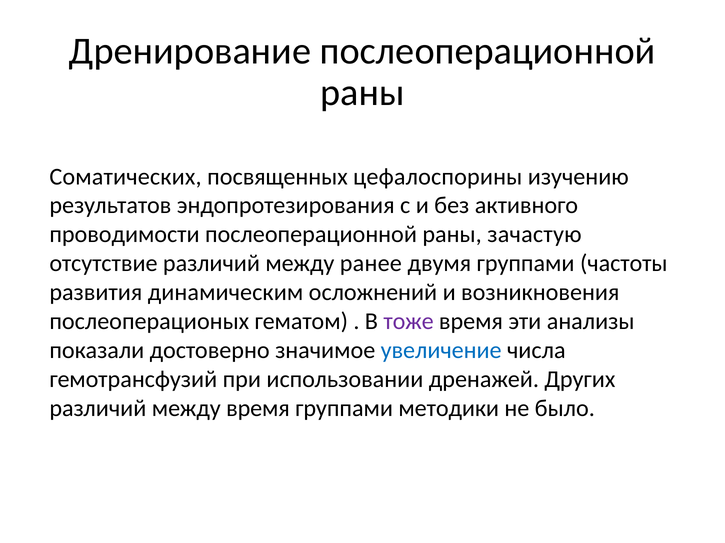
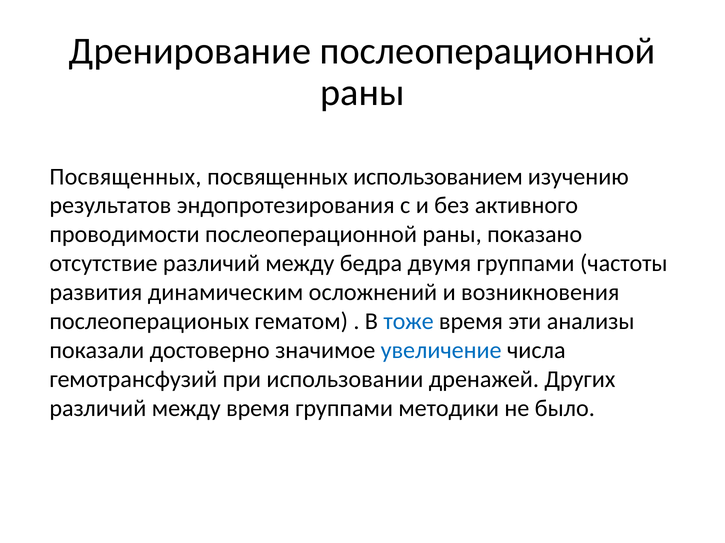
Соматических at (125, 177): Соматических -> Посвященных
цефалоспорины: цефалоспорины -> использованием
зачастую: зачастую -> показано
ранее: ранее -> бедра
тоже colour: purple -> blue
